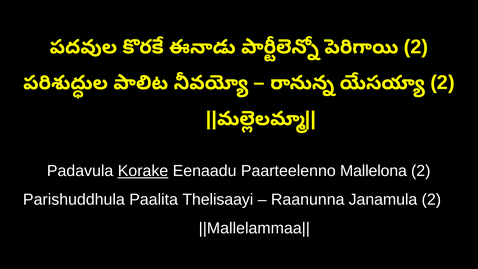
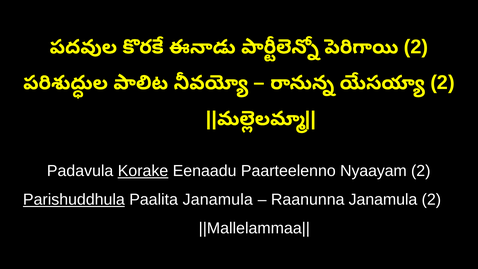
Mallelona: Mallelona -> Nyaayam
Parishuddhula underline: none -> present
Paalita Thelisaayi: Thelisaayi -> Janamula
